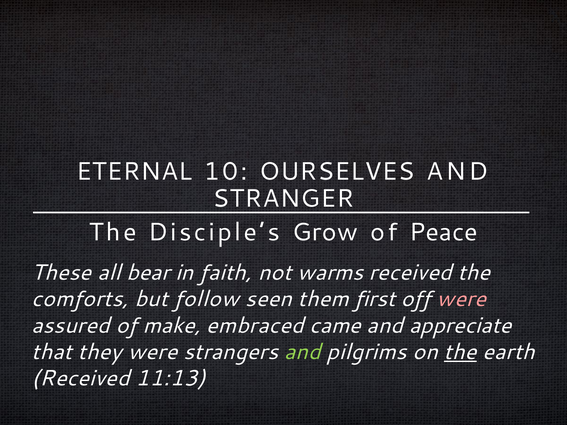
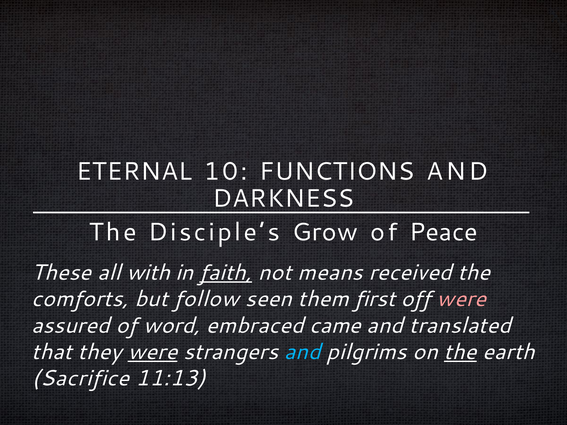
OURSELVES: OURSELVES -> FUNCTIONS
STRANGER: STRANGER -> DARKNESS
bear: bear -> with
faith underline: none -> present
warms: warms -> means
make: make -> word
appreciate: appreciate -> translated
were at (153, 352) underline: none -> present
and at (302, 352) colour: light green -> light blue
Received at (81, 379): Received -> Sacrifice
